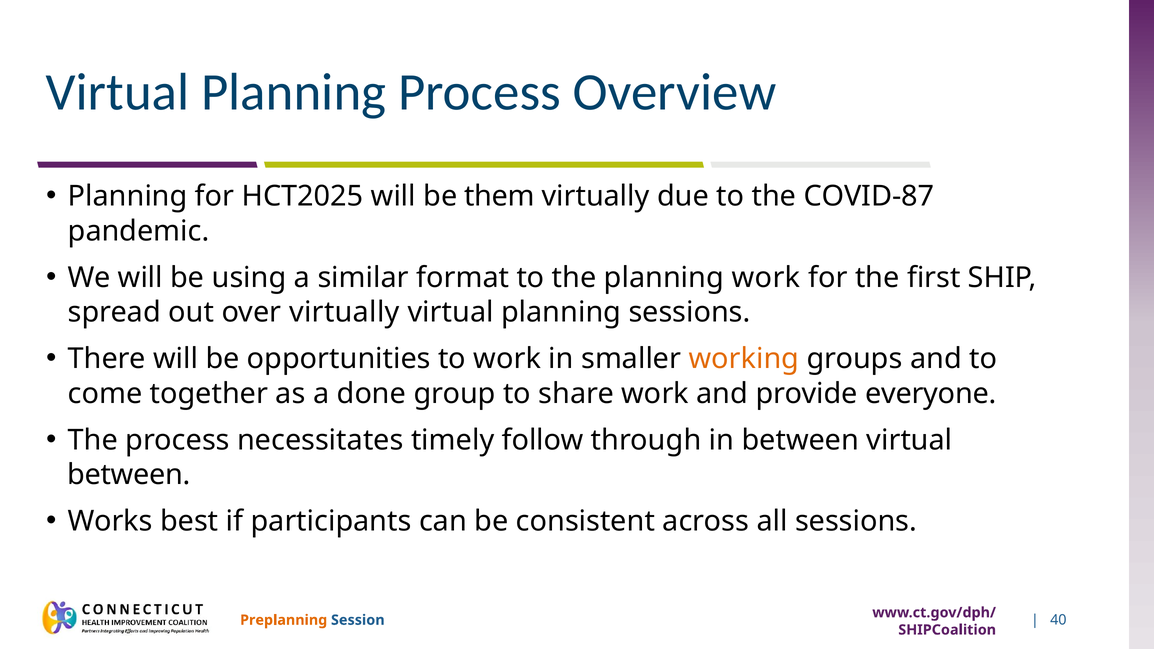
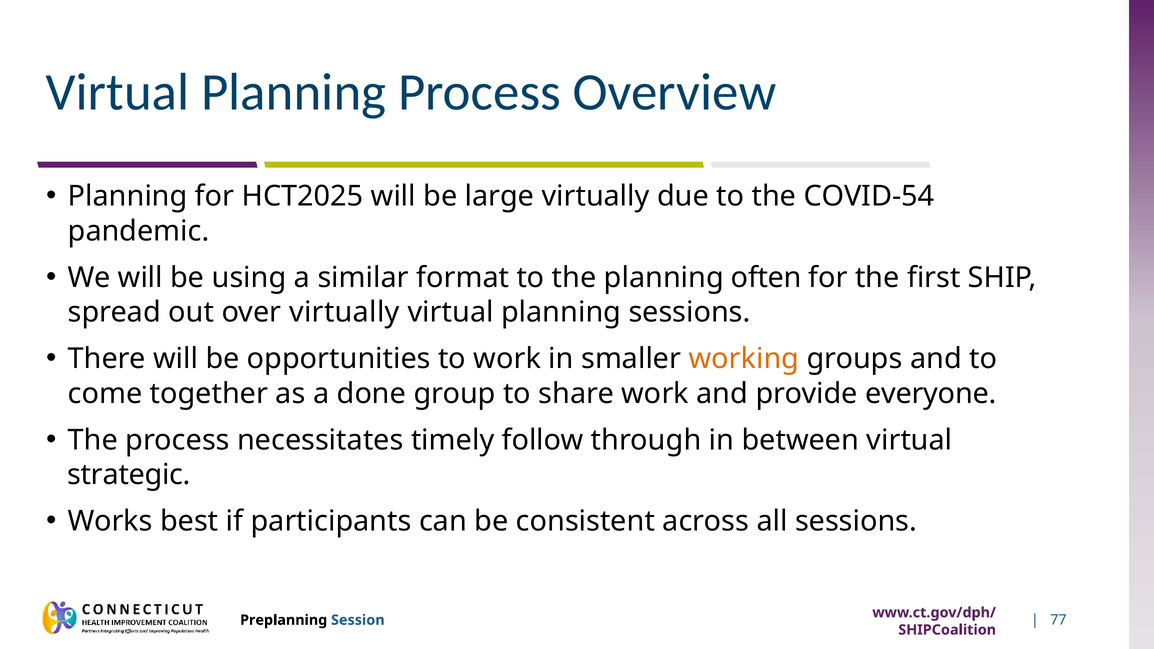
them: them -> large
COVID-87: COVID-87 -> COVID-54
planning work: work -> often
between at (129, 475): between -> strategic
40: 40 -> 77
Preplanning colour: orange -> black
